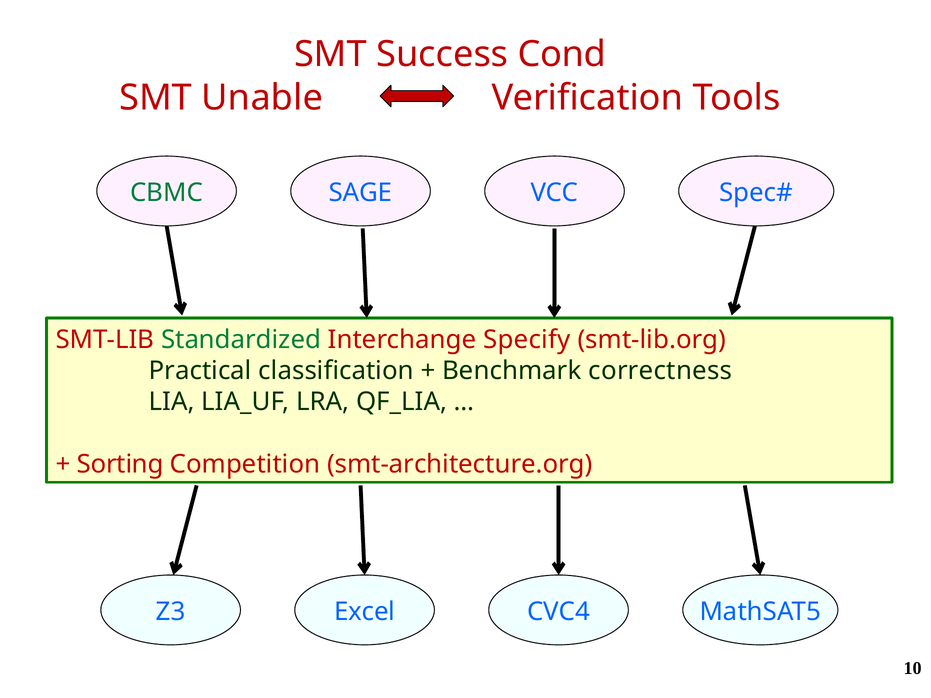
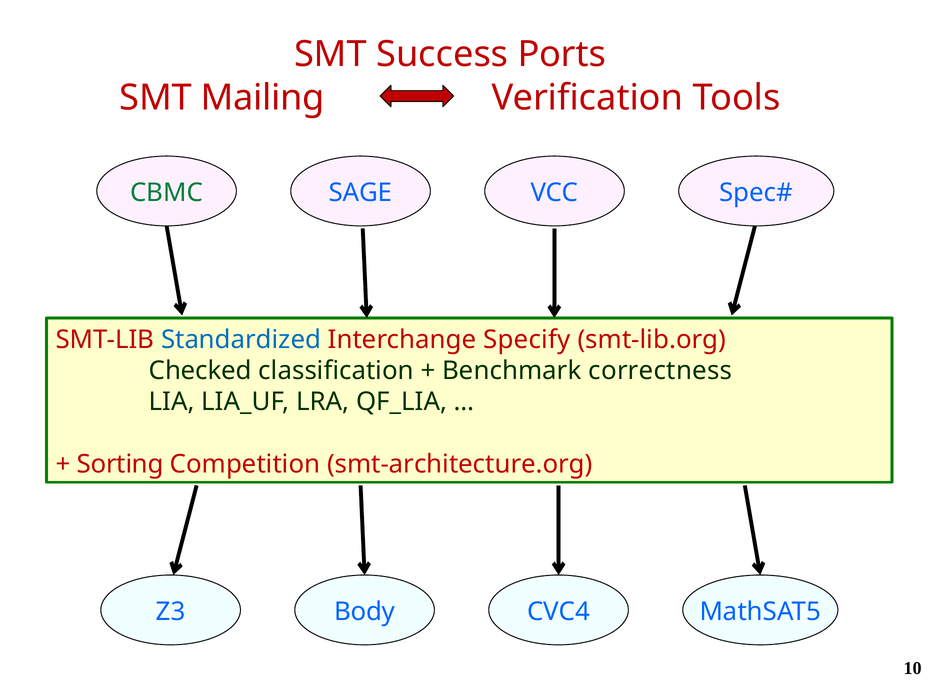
Cond: Cond -> Ports
Unable: Unable -> Mailing
Standardized colour: green -> blue
Practical: Practical -> Checked
Excel: Excel -> Body
